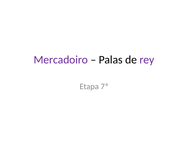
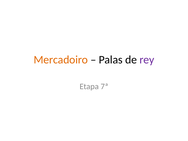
Mercadoiro colour: purple -> orange
